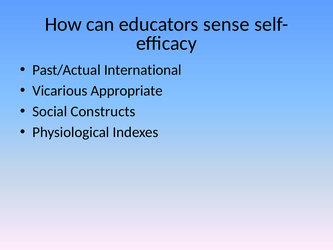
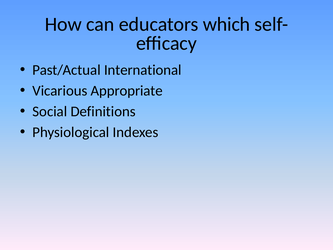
sense: sense -> which
Constructs: Constructs -> Definitions
